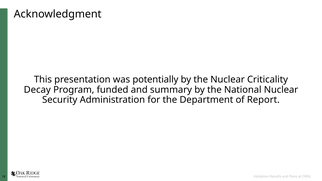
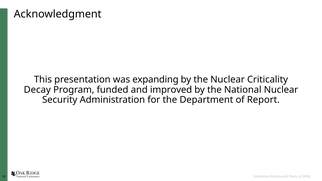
potentially: potentially -> expanding
summary: summary -> improved
